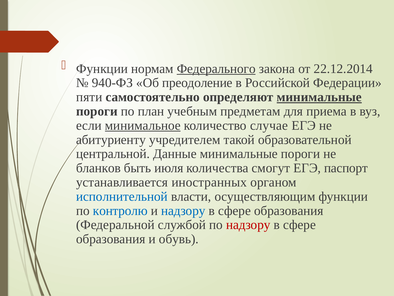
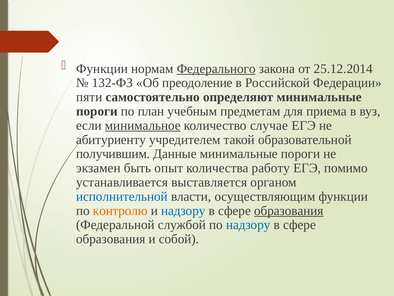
22.12.2014: 22.12.2014 -> 25.12.2014
940-ФЗ: 940-ФЗ -> 132-ФЗ
минимальные at (319, 97) underline: present -> none
центральной: центральной -> получившим
бланков: бланков -> экзамен
июля: июля -> опыт
смогут: смогут -> работу
паспорт: паспорт -> помимо
иностранных: иностранных -> выставляется
контролю colour: blue -> orange
образования at (289, 210) underline: none -> present
надзору at (248, 225) colour: red -> blue
обувь: обувь -> собой
